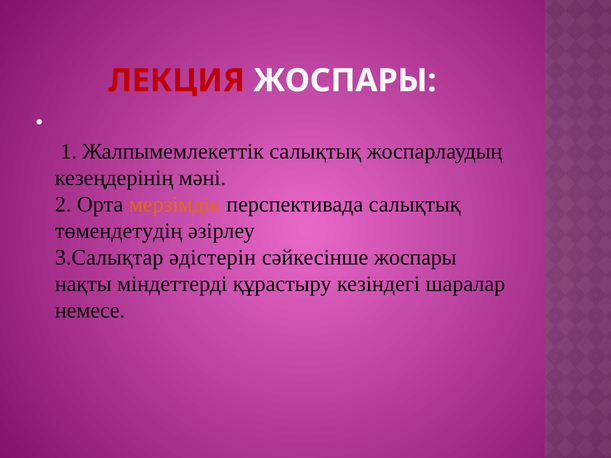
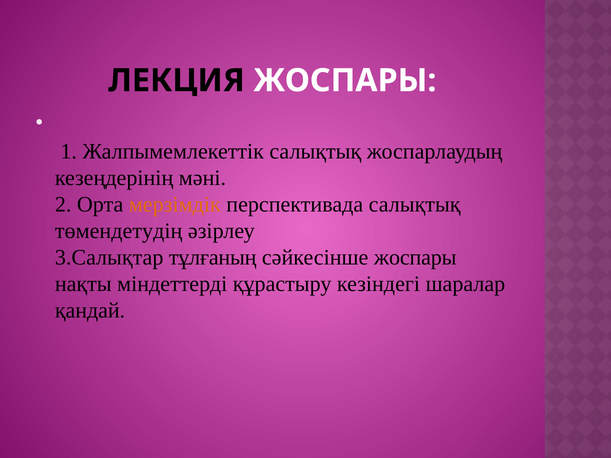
ЛЕКЦИЯ colour: red -> black
әдістерін: әдістерін -> тұлғаның
немесе: немесе -> қандай
